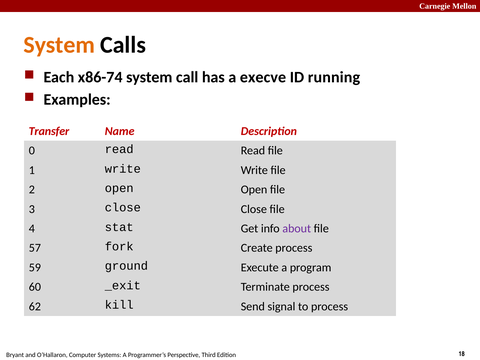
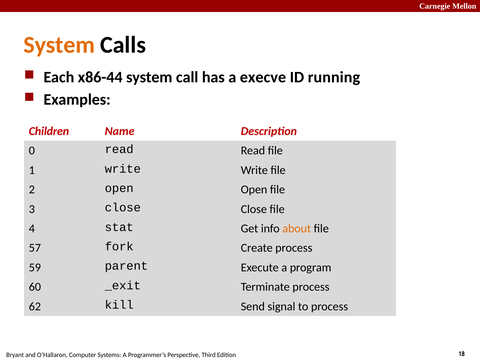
x86-74: x86-74 -> x86-44
Transfer: Transfer -> Children
about colour: purple -> orange
ground: ground -> parent
